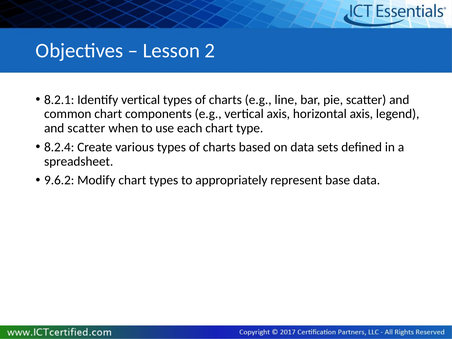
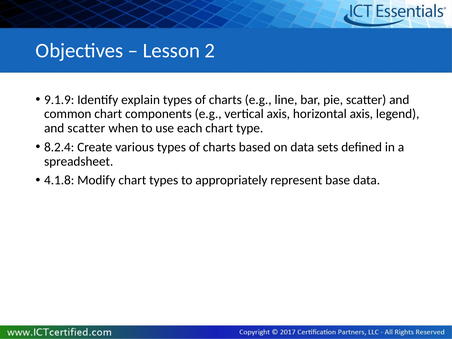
8.2.1: 8.2.1 -> 9.1.9
Identify vertical: vertical -> explain
9.6.2: 9.6.2 -> 4.1.8
